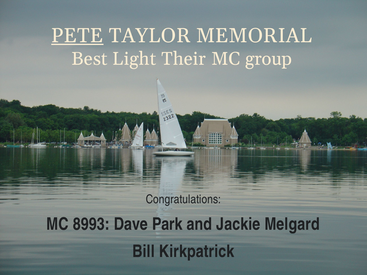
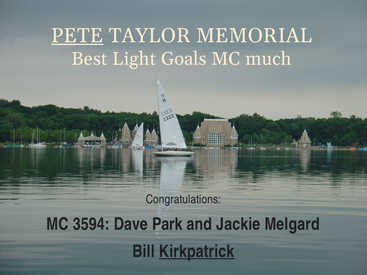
Their: Their -> Goals
group: group -> much
8993: 8993 -> 3594
Kirkpatrick underline: none -> present
